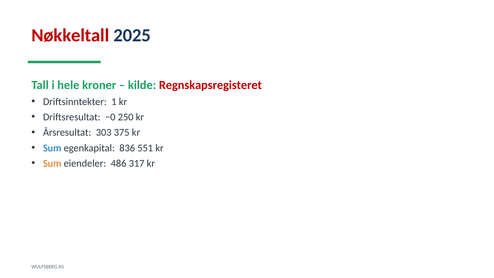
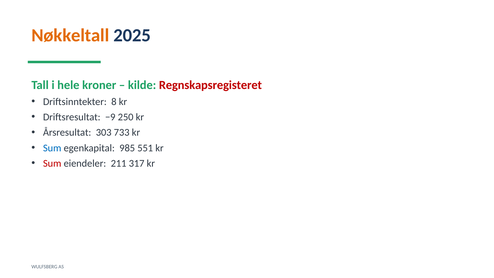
Nøkkeltall colour: red -> orange
1: 1 -> 8
−0: −0 -> −9
375: 375 -> 733
836: 836 -> 985
Sum at (52, 163) colour: orange -> red
486: 486 -> 211
